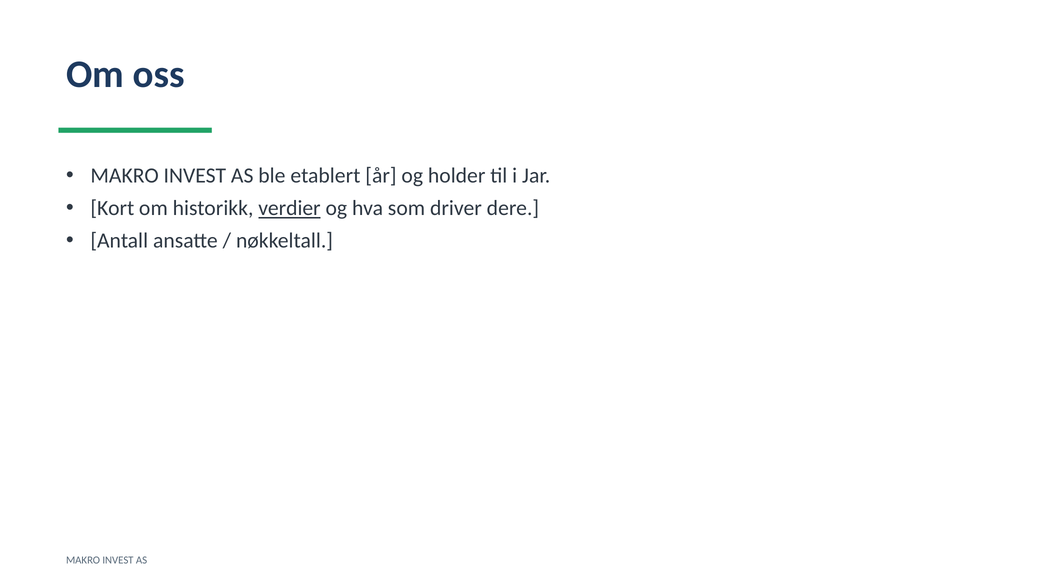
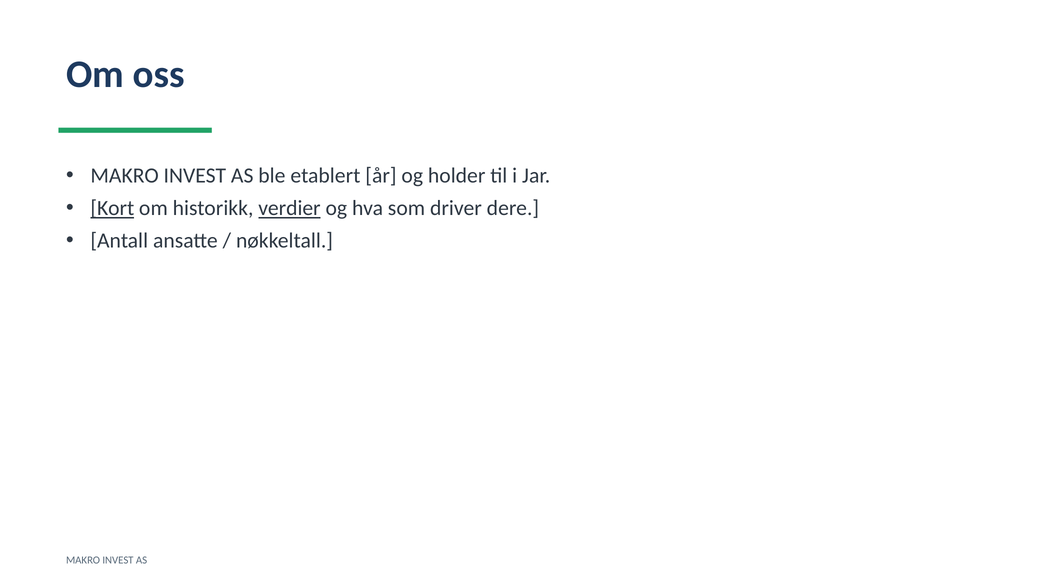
Kort underline: none -> present
